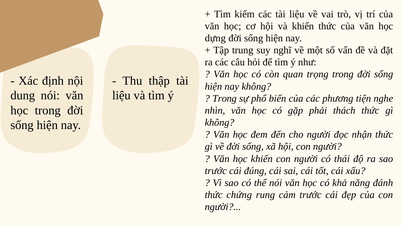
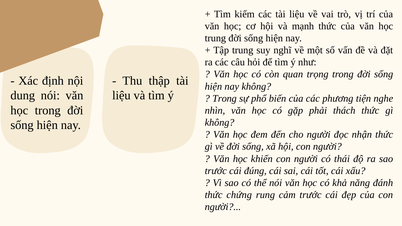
và khiến: khiến -> mạnh
dựng at (215, 38): dựng -> trung
